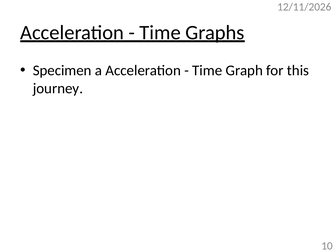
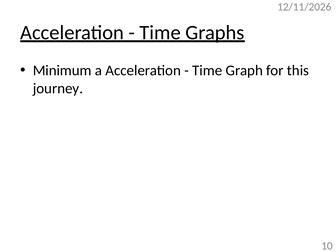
Specimen: Specimen -> Minimum
